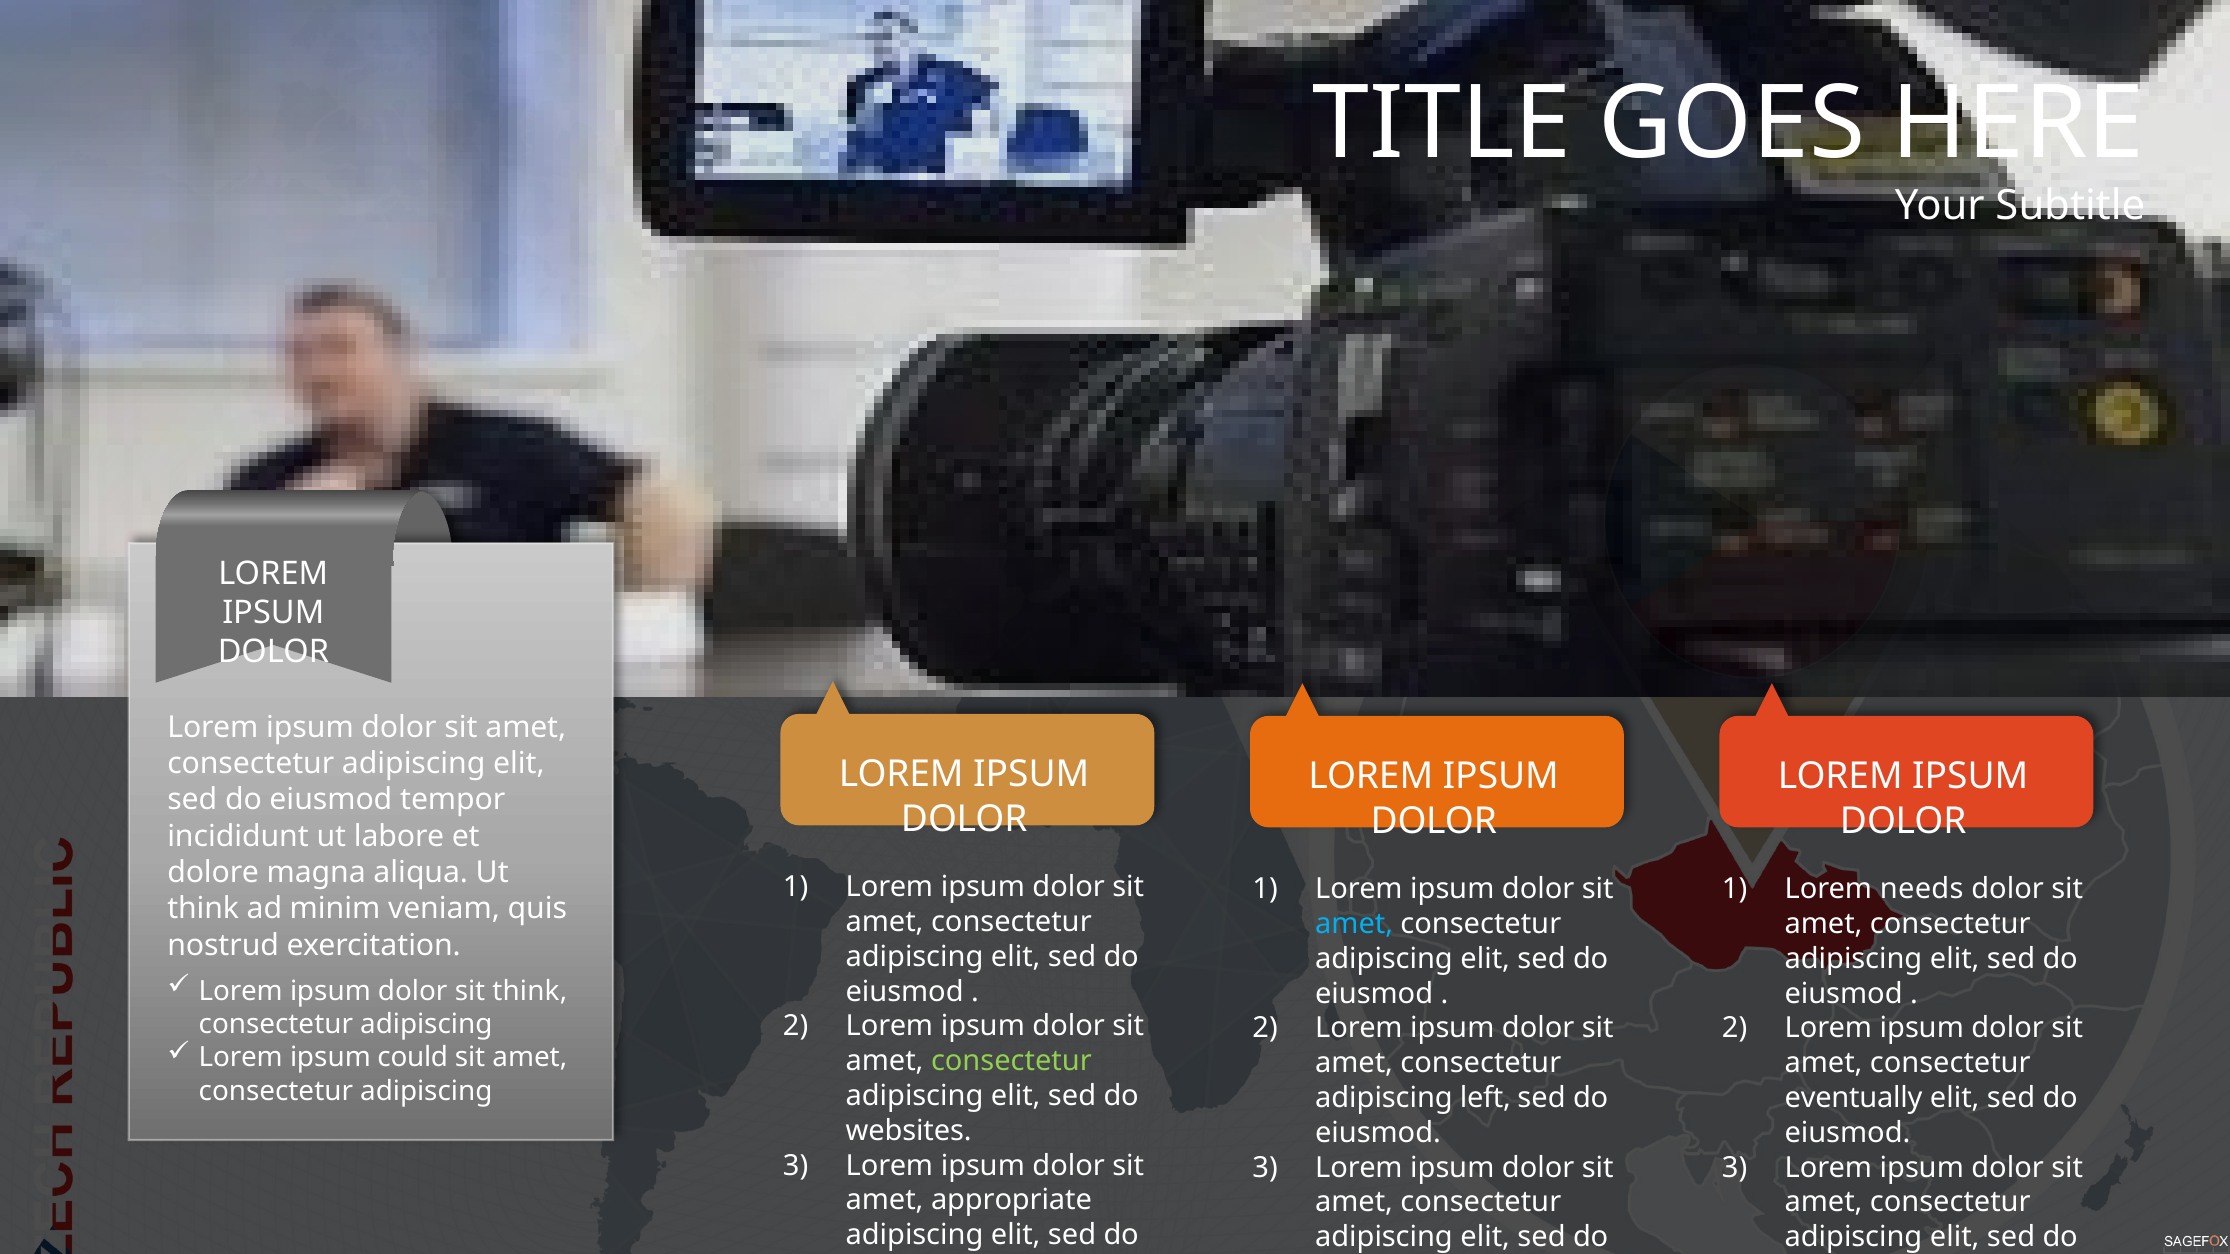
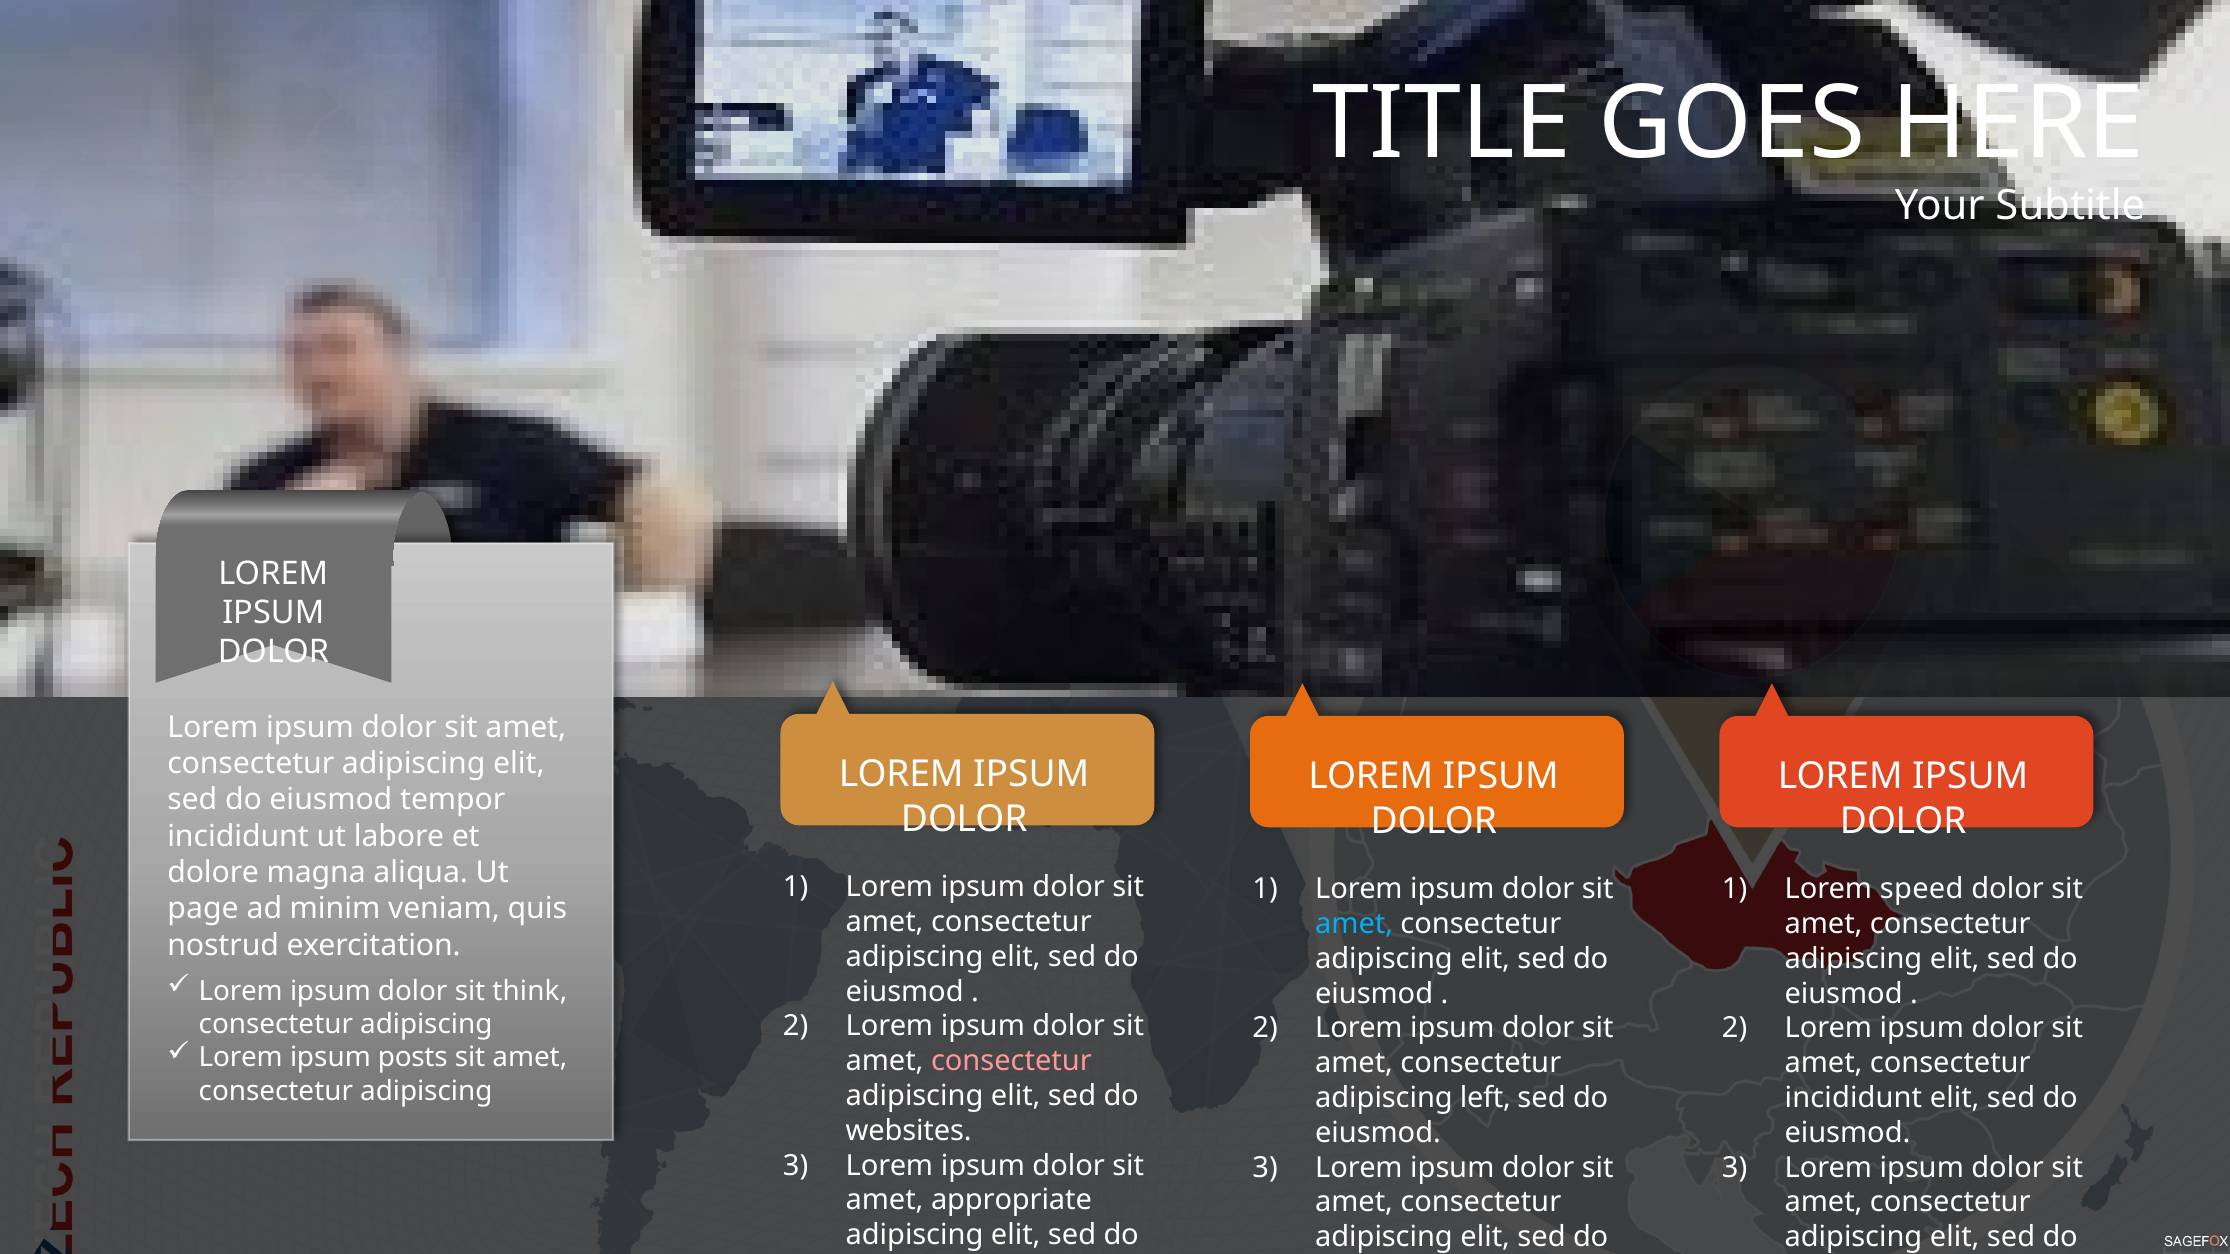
needs: needs -> speed
think at (203, 909): think -> page
could: could -> posts
consectetur at (1011, 1061) colour: light green -> pink
eventually at (1854, 1098): eventually -> incididunt
